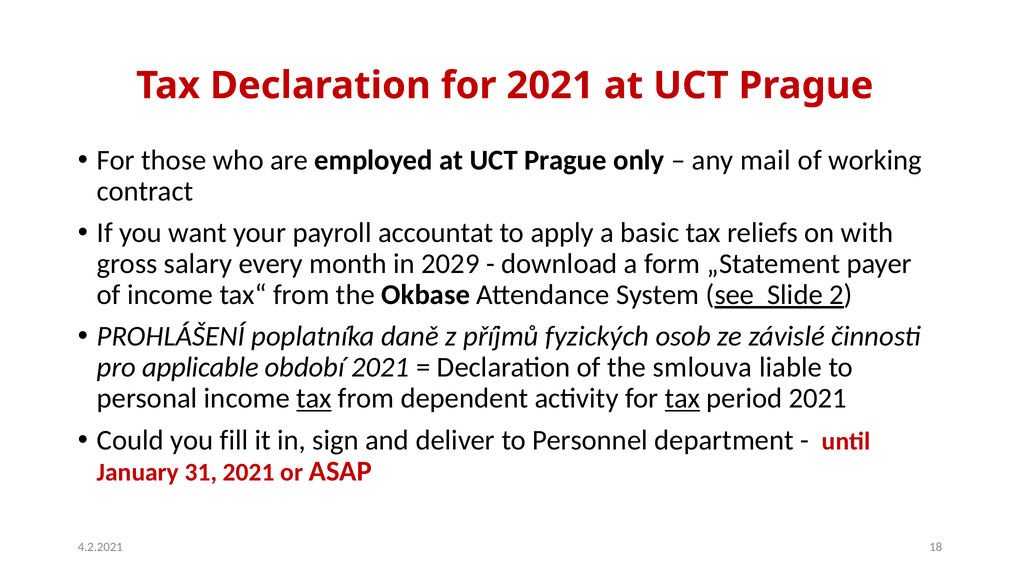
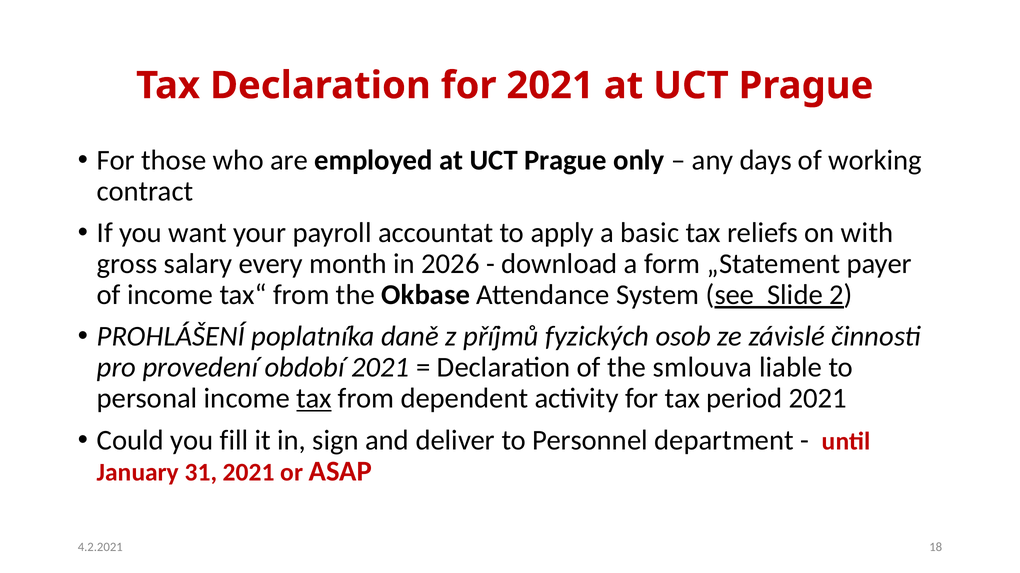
mail: mail -> days
2029: 2029 -> 2026
applicable: applicable -> provedení
tax at (682, 399) underline: present -> none
